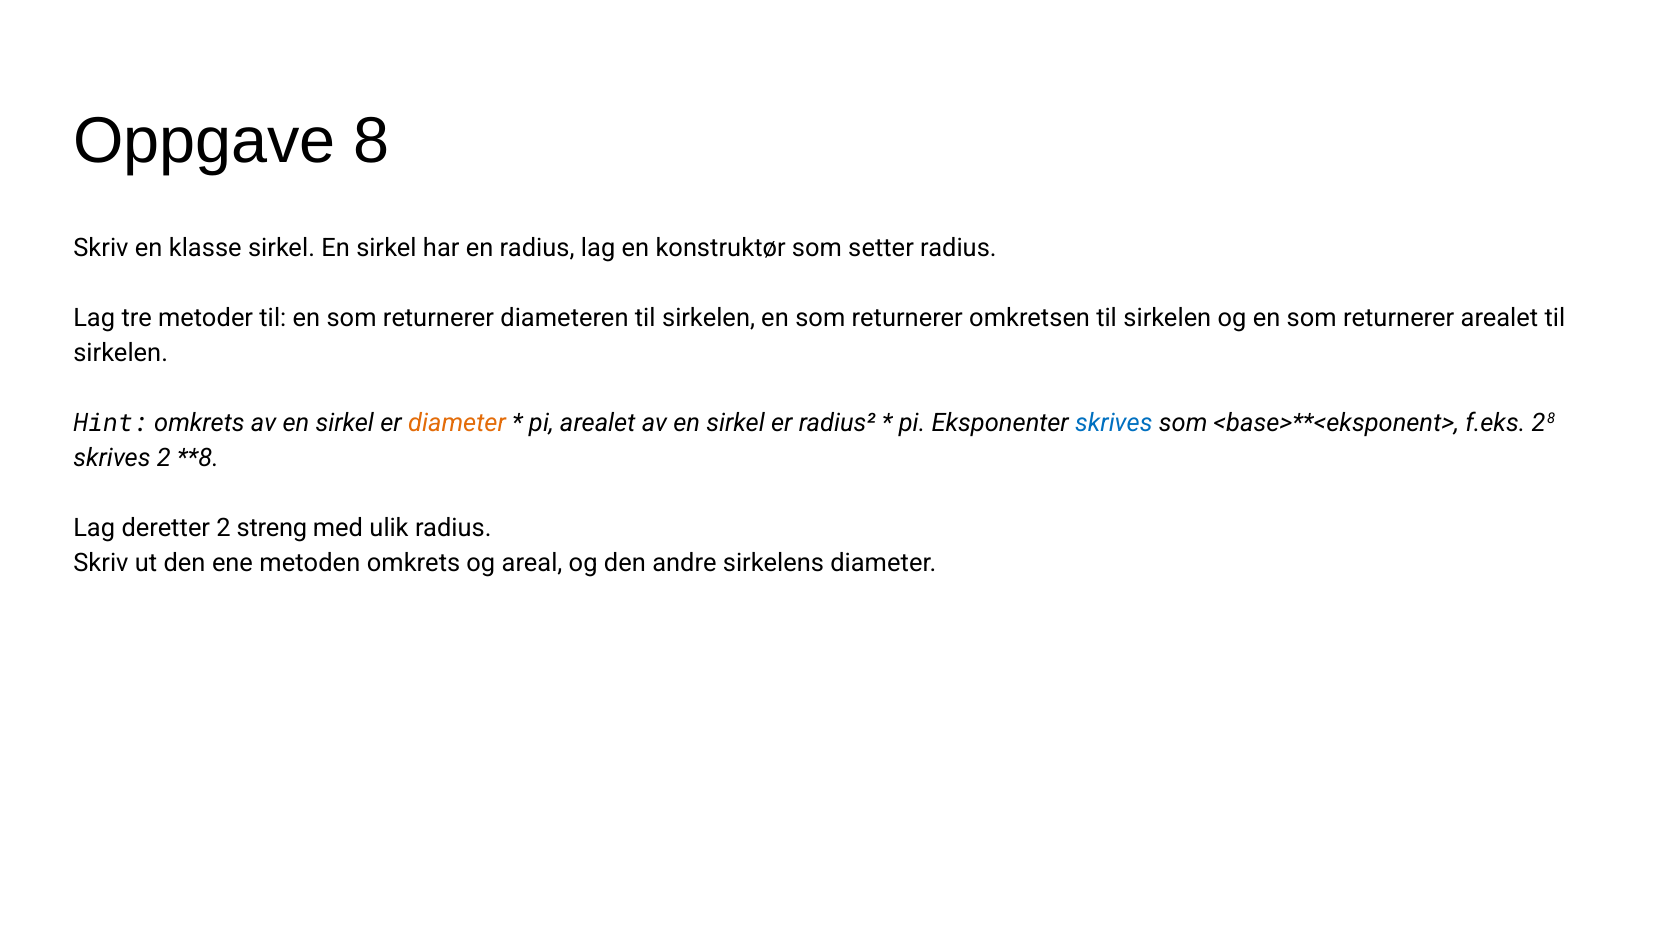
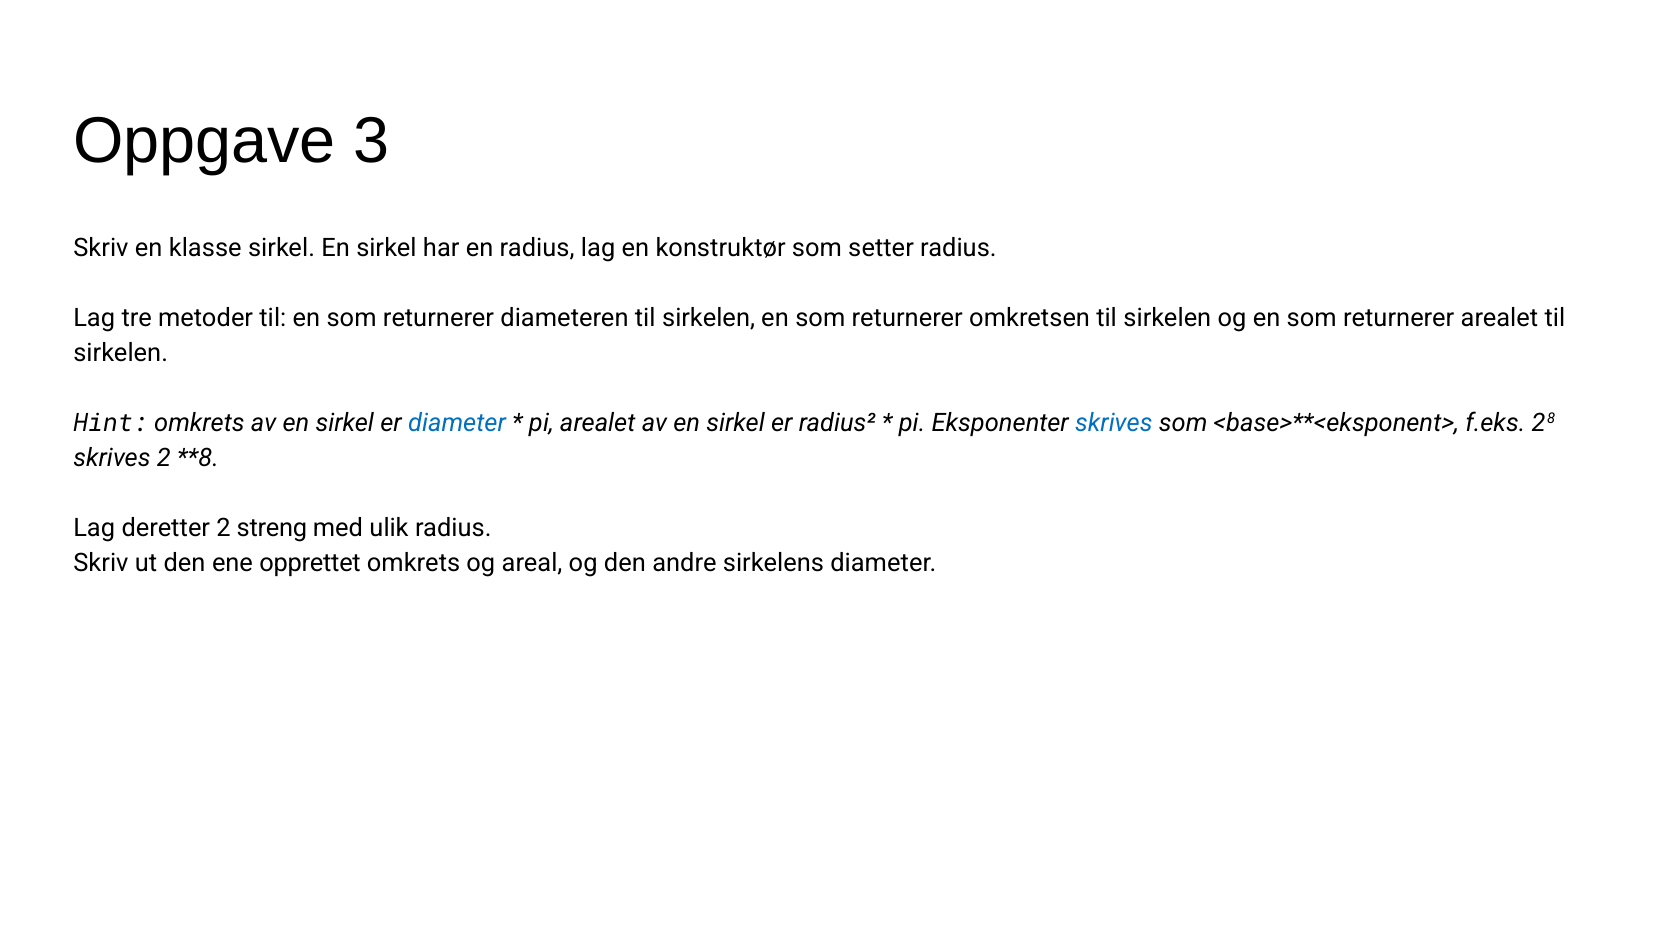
8: 8 -> 3
diameter at (457, 423) colour: orange -> blue
metoden: metoden -> opprettet
